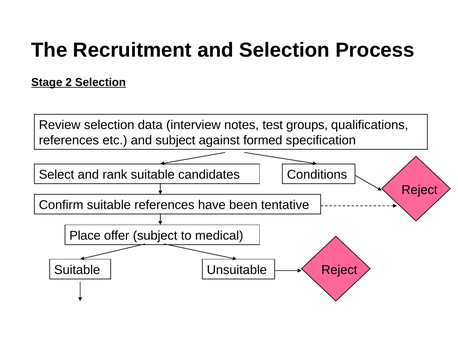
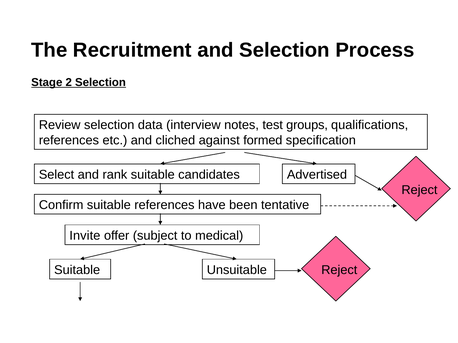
and subject: subject -> cliched
Conditions: Conditions -> Advertised
Place: Place -> Invite
